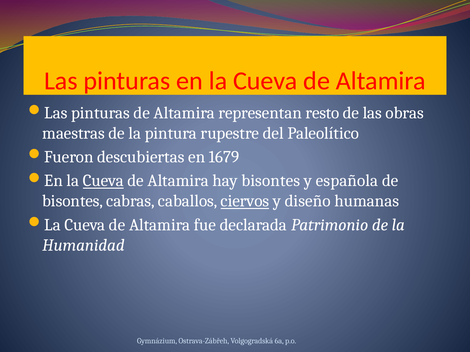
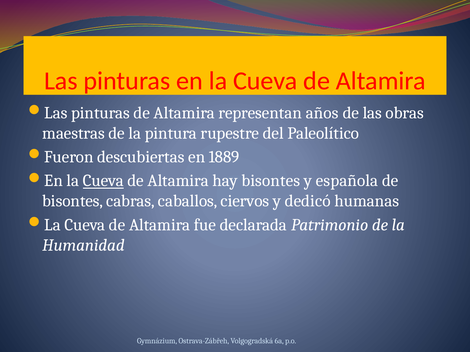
resto: resto -> años
1679: 1679 -> 1889
ciervos underline: present -> none
diseño: diseño -> dedicó
